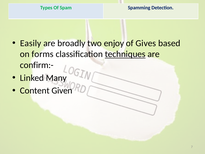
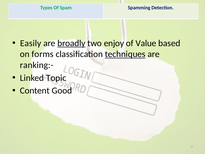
broadly underline: none -> present
Gives: Gives -> Value
confirm:-: confirm:- -> ranking:-
Many: Many -> Topic
Given: Given -> Good
